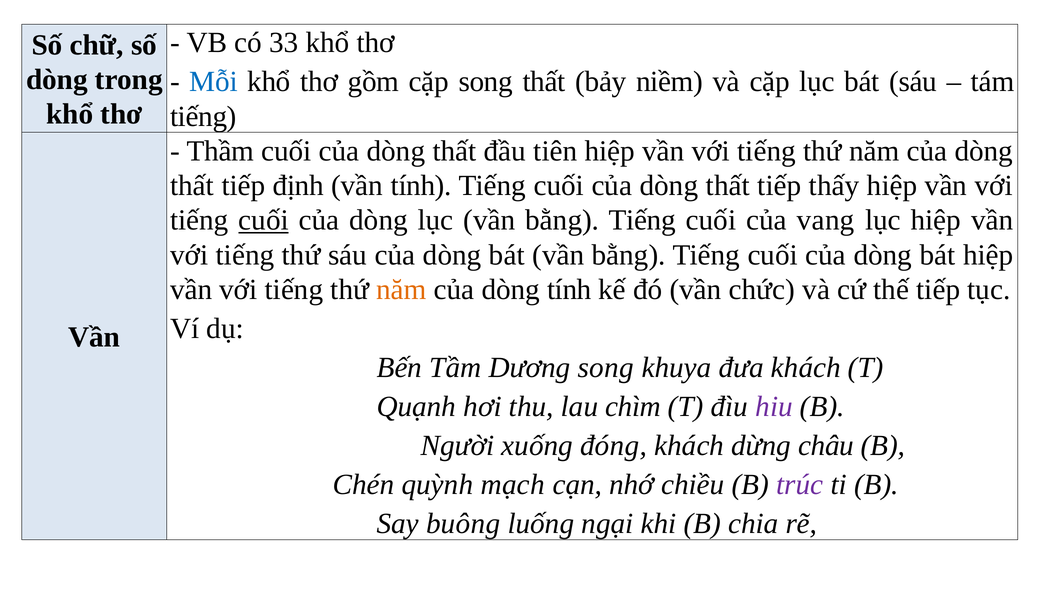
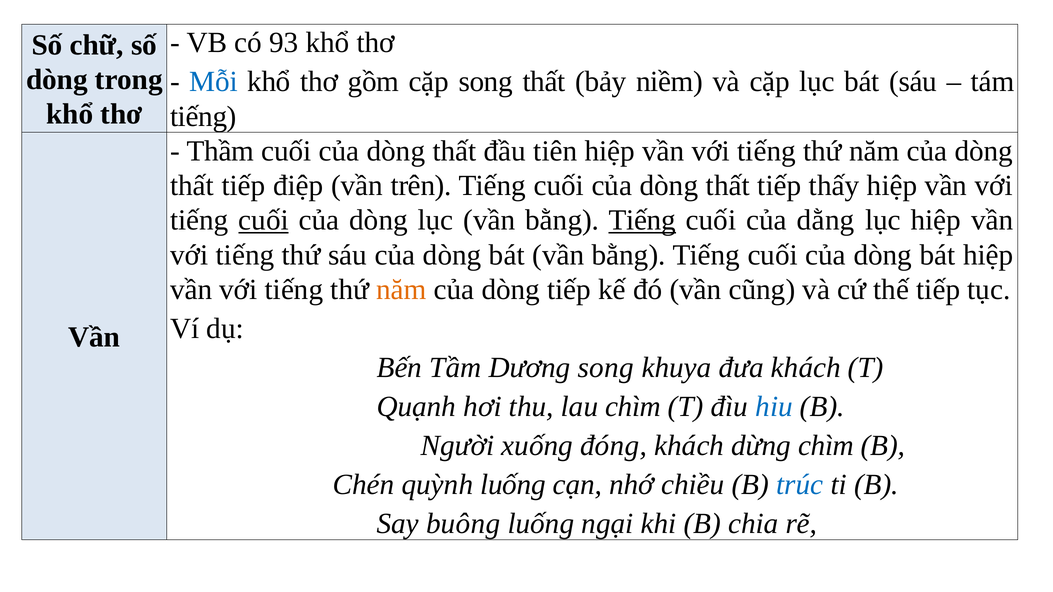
33: 33 -> 93
định: định -> điệp
vần tính: tính -> trên
Tiếng at (642, 220) underline: none -> present
vang: vang -> dằng
dòng tính: tính -> tiếp
chức: chức -> cũng
hiu colour: purple -> blue
dừng châu: châu -> chìm
quỳnh mạch: mạch -> luống
trúc colour: purple -> blue
